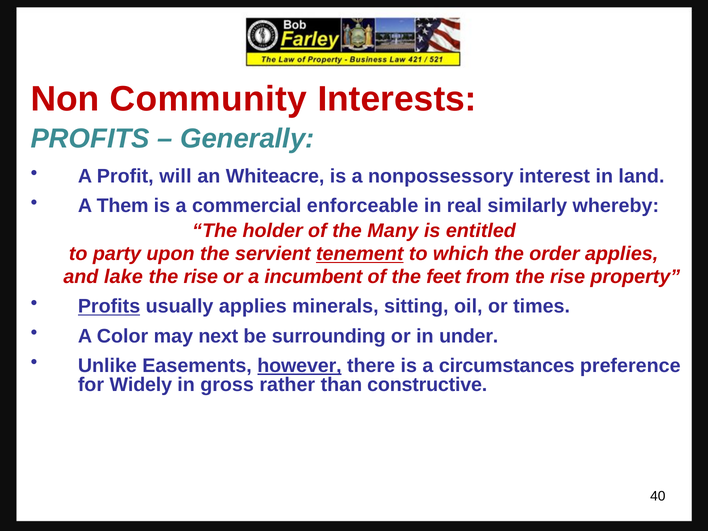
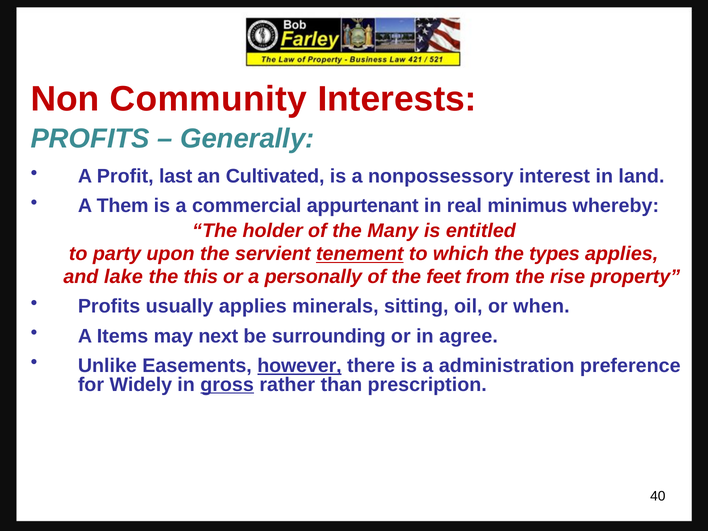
will: will -> last
Whiteacre: Whiteacre -> Cultivated
enforceable: enforceable -> appurtenant
similarly: similarly -> minimus
order: order -> types
rise at (201, 277): rise -> this
incumbent: incumbent -> personally
Profits at (109, 306) underline: present -> none
times: times -> when
Color: Color -> Items
under: under -> agree
circumstances: circumstances -> administration
gross underline: none -> present
constructive: constructive -> prescription
